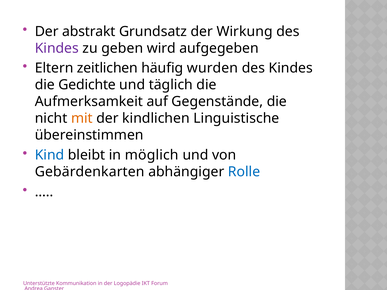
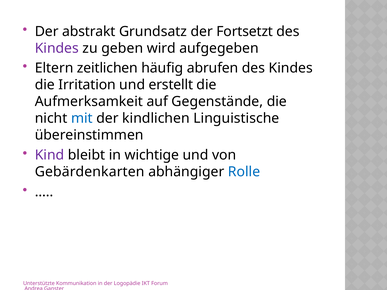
Wirkung: Wirkung -> Fortsetzt
wurden: wurden -> abrufen
Gedichte: Gedichte -> Irritation
täglich: täglich -> erstellt
mit colour: orange -> blue
Kind colour: blue -> purple
möglich: möglich -> wichtige
